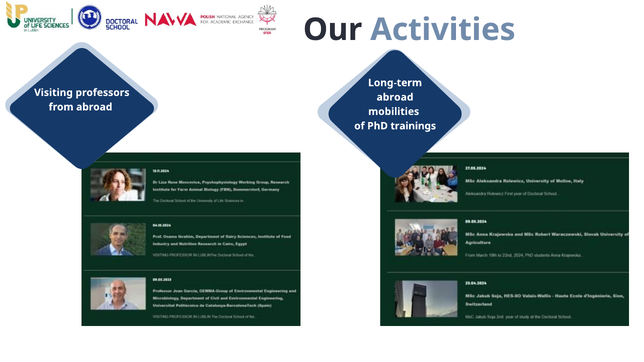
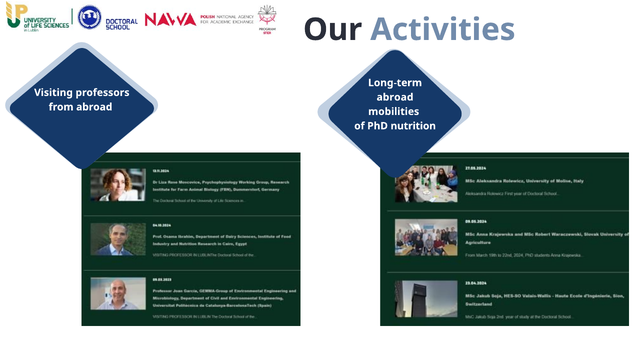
trainings: trainings -> nutrition
